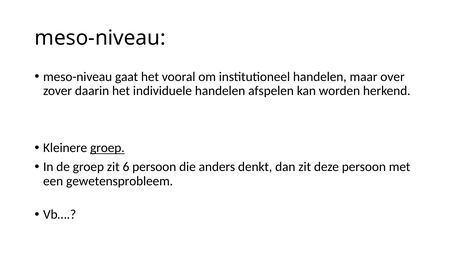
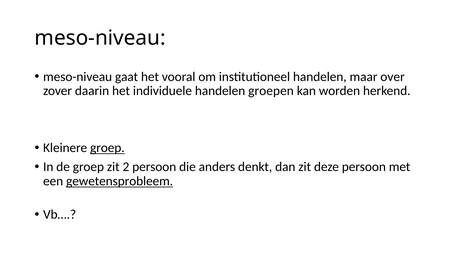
afspelen: afspelen -> groepen
6: 6 -> 2
gewetensprobleem underline: none -> present
